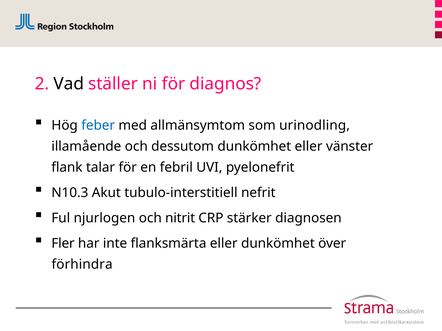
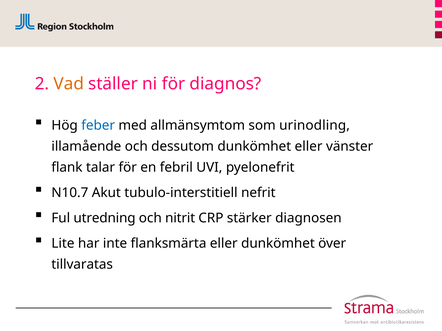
Vad colour: black -> orange
N10.3: N10.3 -> N10.7
njurlogen: njurlogen -> utredning
Fler: Fler -> Lite
förhindra: förhindra -> tillvaratas
